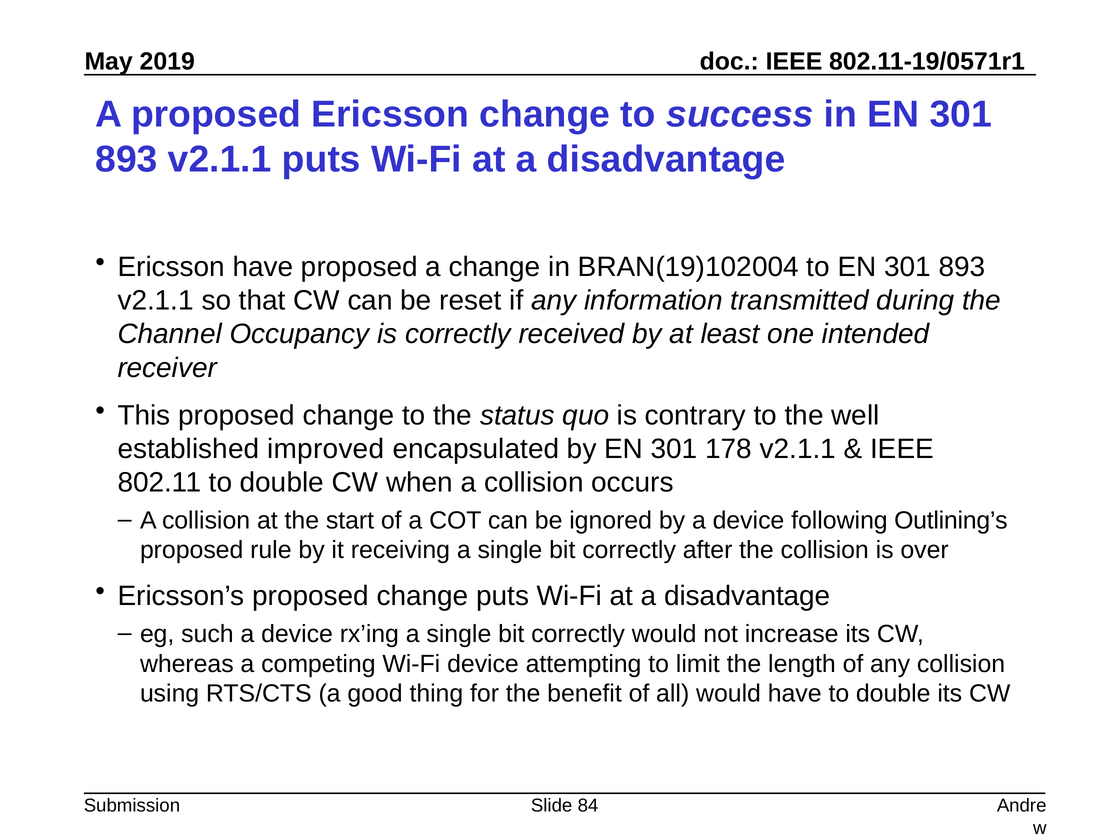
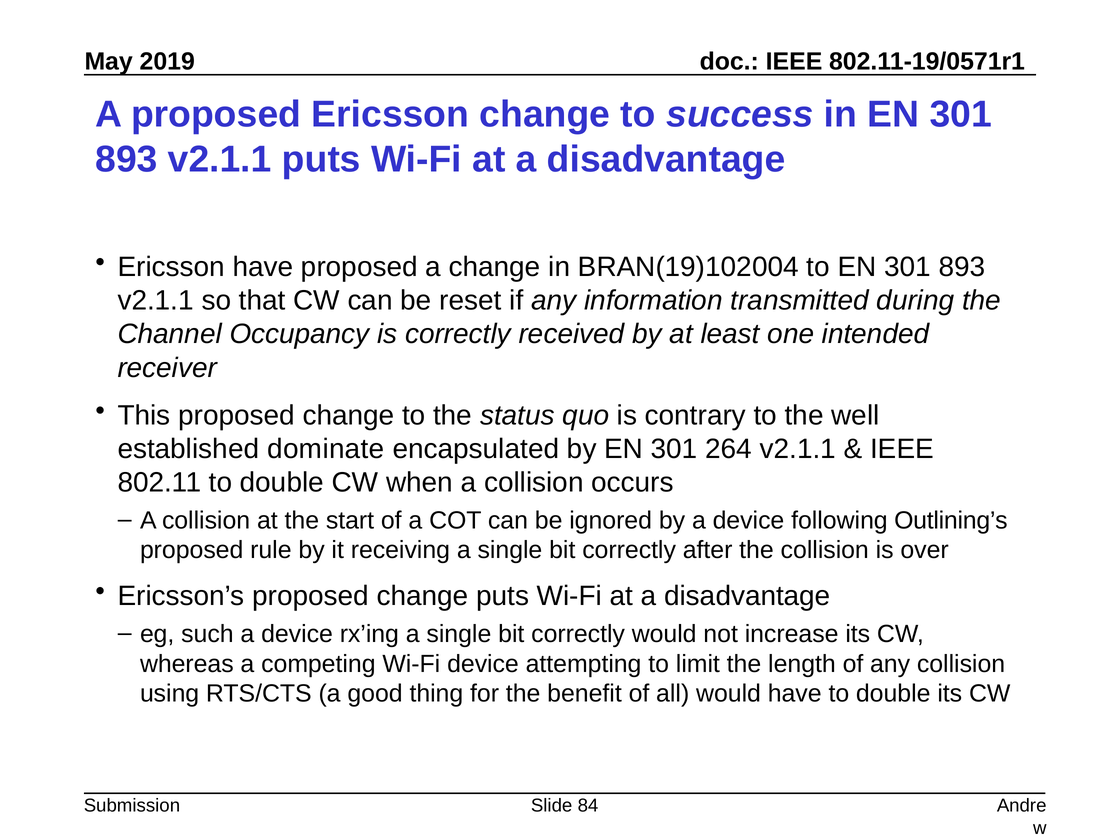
improved: improved -> dominate
178: 178 -> 264
